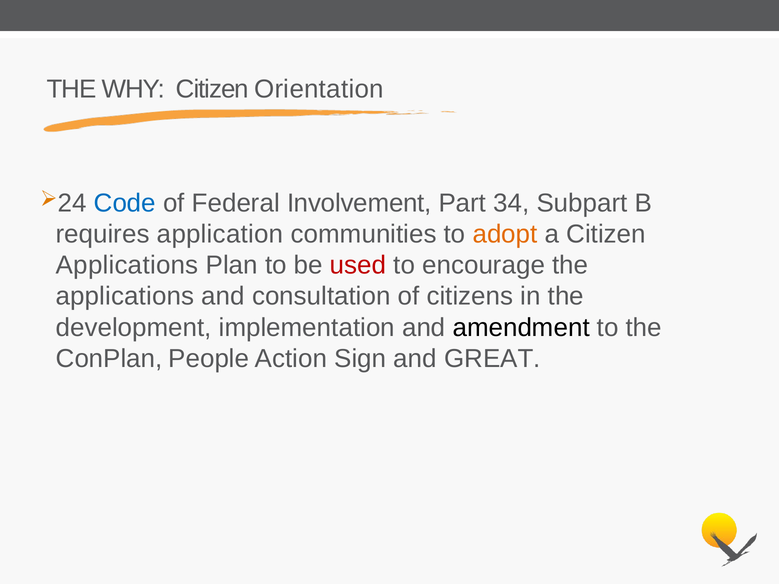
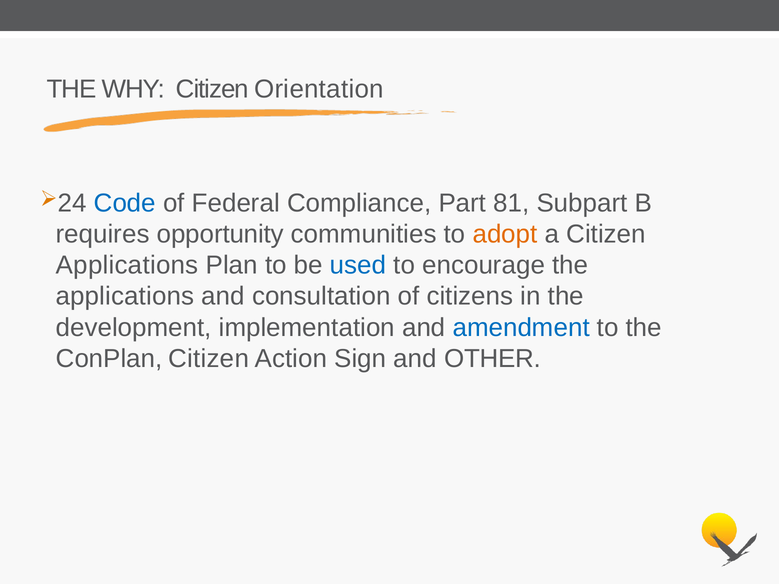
Involvement: Involvement -> Compliance
34: 34 -> 81
application: application -> opportunity
used colour: red -> blue
amendment colour: black -> blue
ConPlan People: People -> Citizen
GREAT: GREAT -> OTHER
